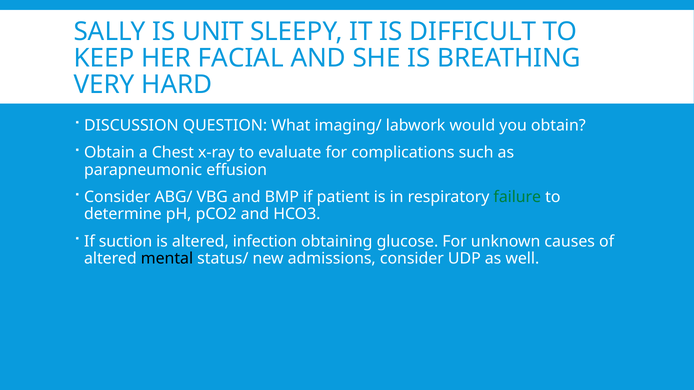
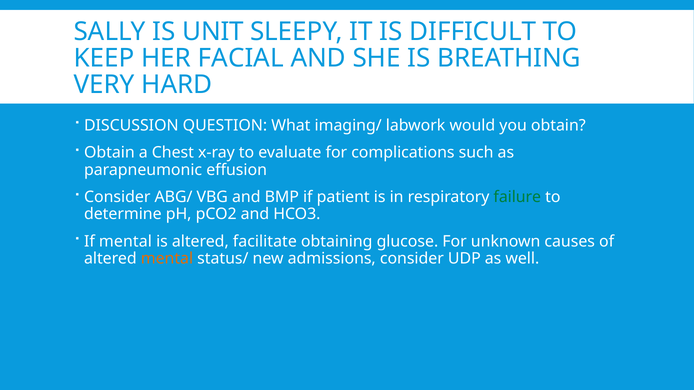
If suction: suction -> mental
infection: infection -> facilitate
mental at (167, 259) colour: black -> orange
